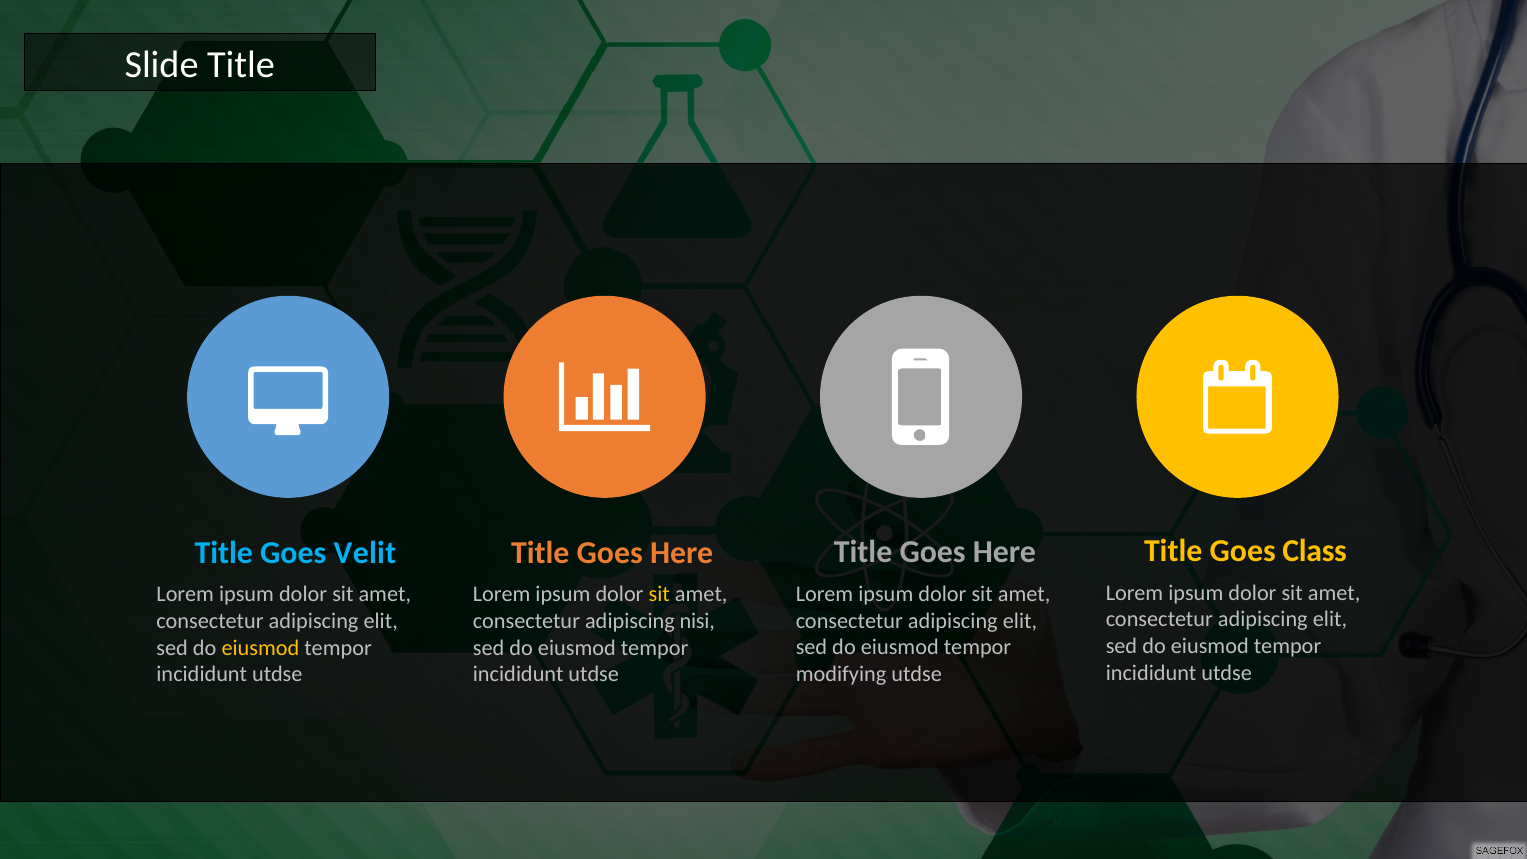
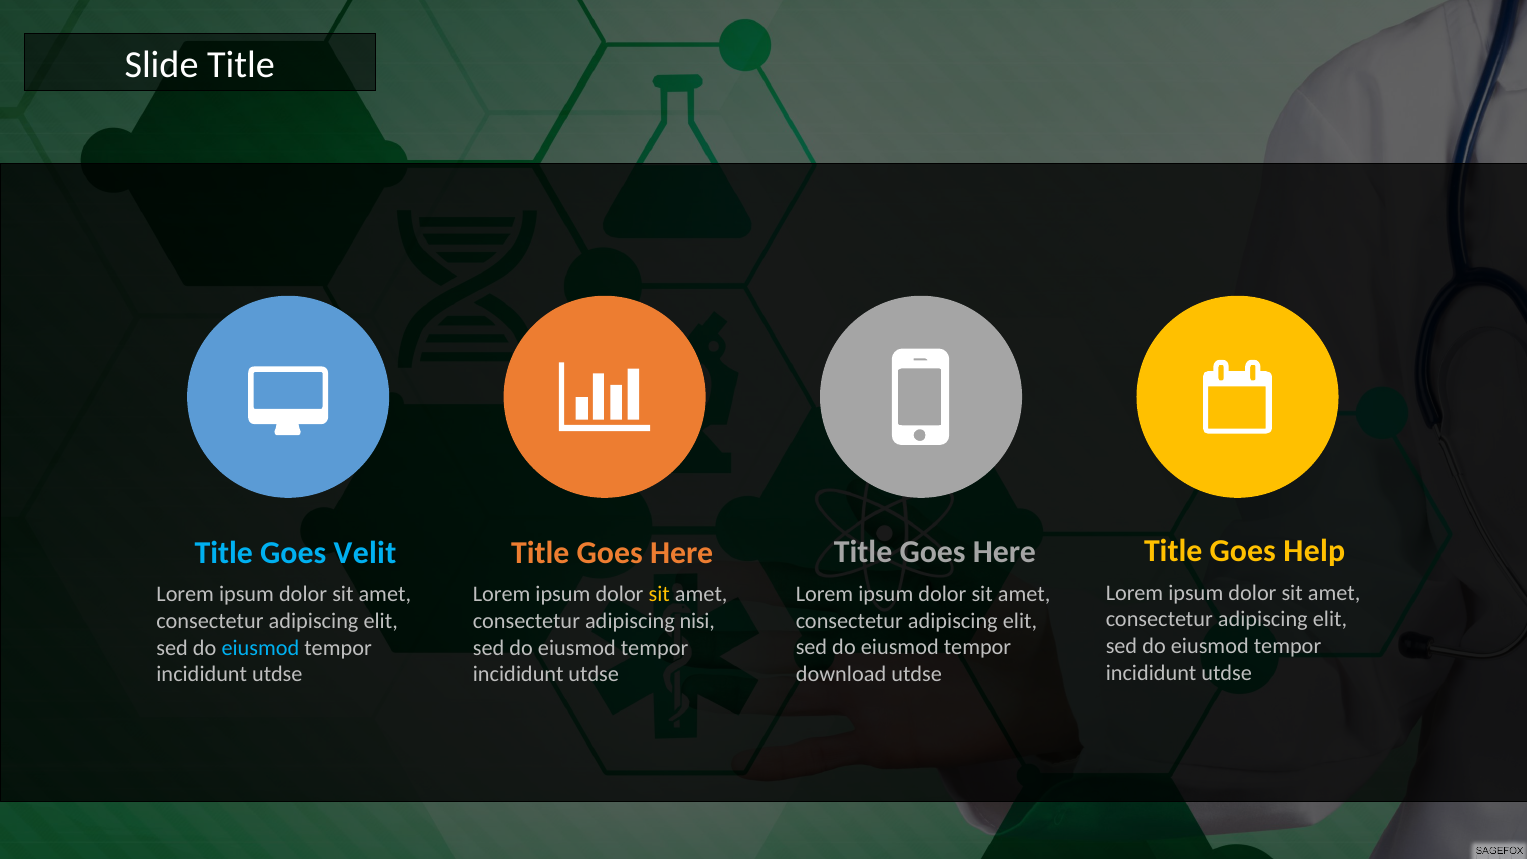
Class: Class -> Help
eiusmod at (260, 648) colour: yellow -> light blue
modifying: modifying -> download
